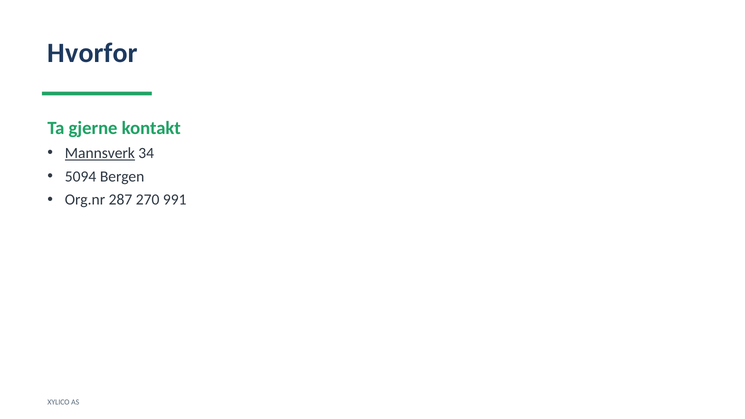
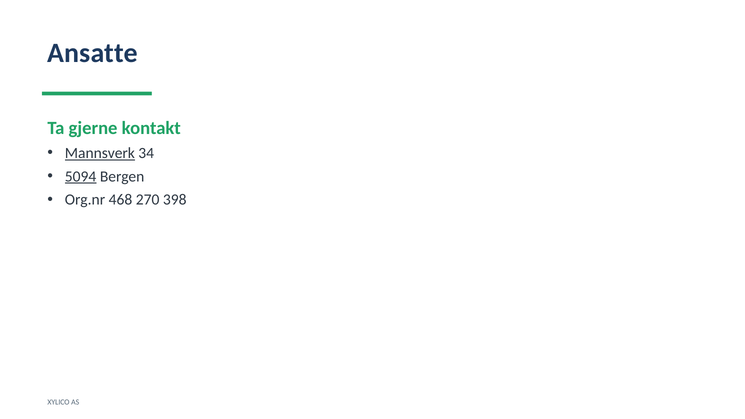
Hvorfor: Hvorfor -> Ansatte
5094 underline: none -> present
287: 287 -> 468
991: 991 -> 398
